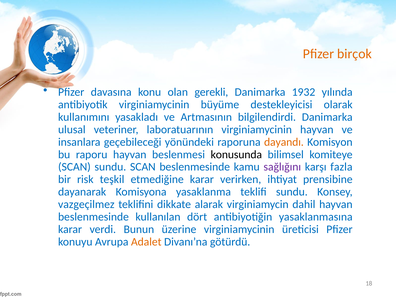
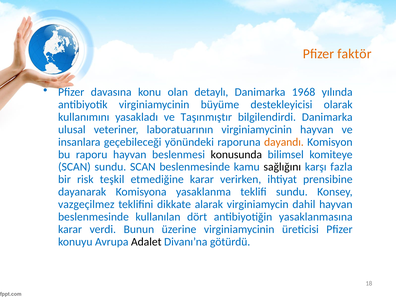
birçok: birçok -> faktör
gerekli: gerekli -> detaylı
1932: 1932 -> 1968
Artmasının: Artmasının -> Taşınmıştır
sağlığını colour: purple -> black
Adalet colour: orange -> black
